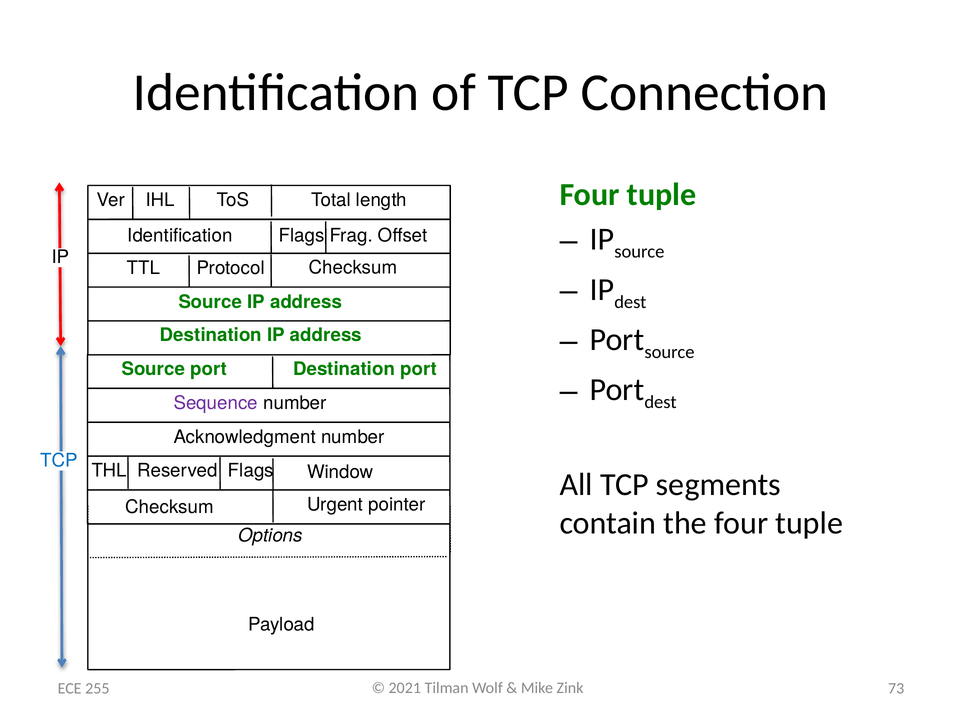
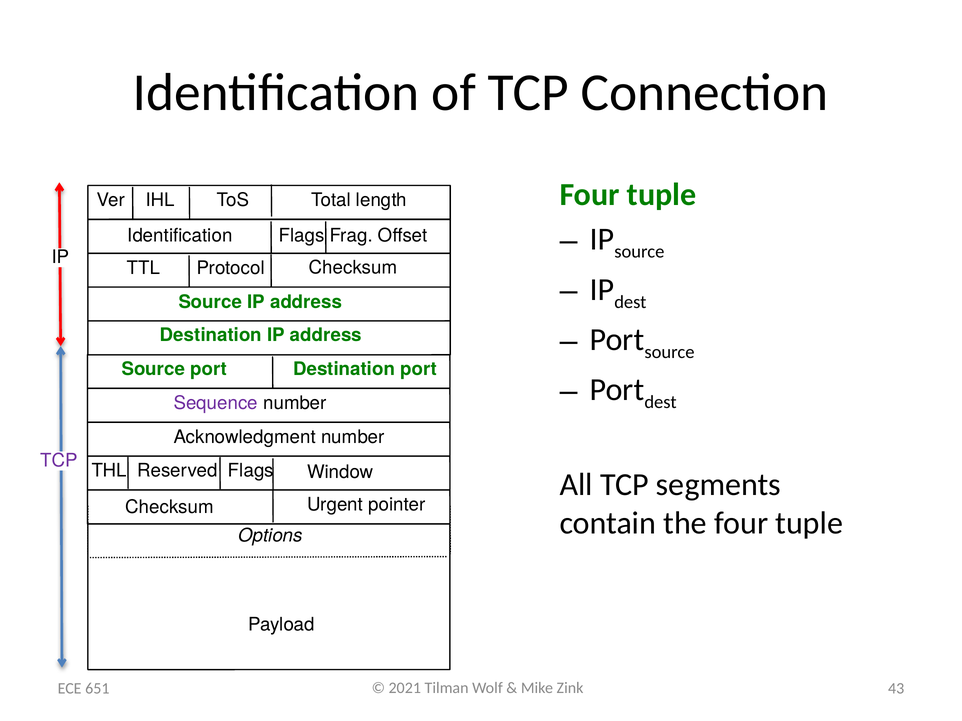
TCP at (59, 461) colour: blue -> purple
73: 73 -> 43
255: 255 -> 651
